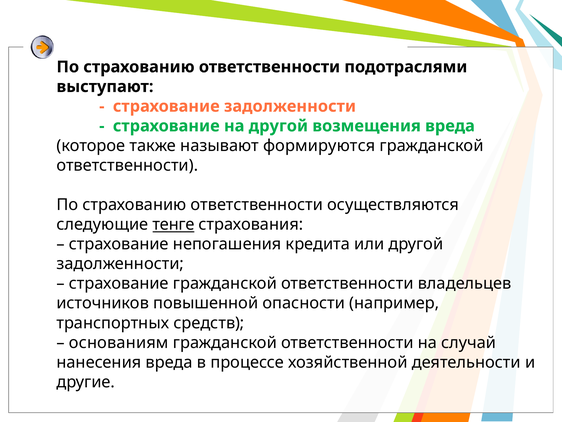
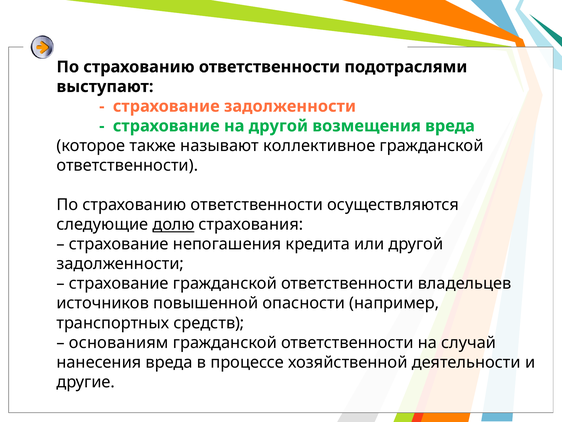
формируются: формируются -> коллективное
тенге: тенге -> долю
